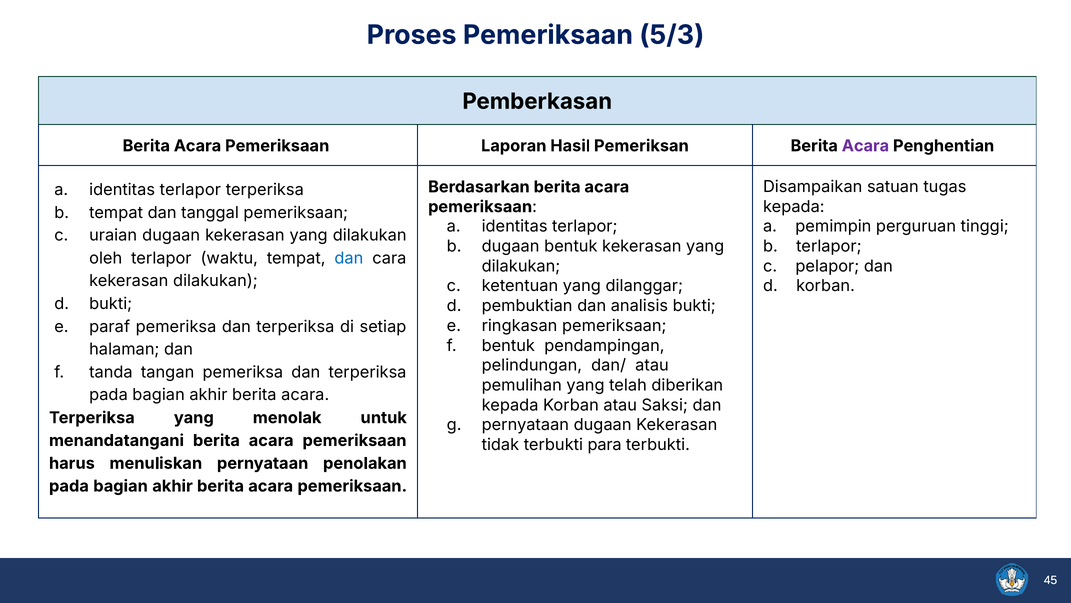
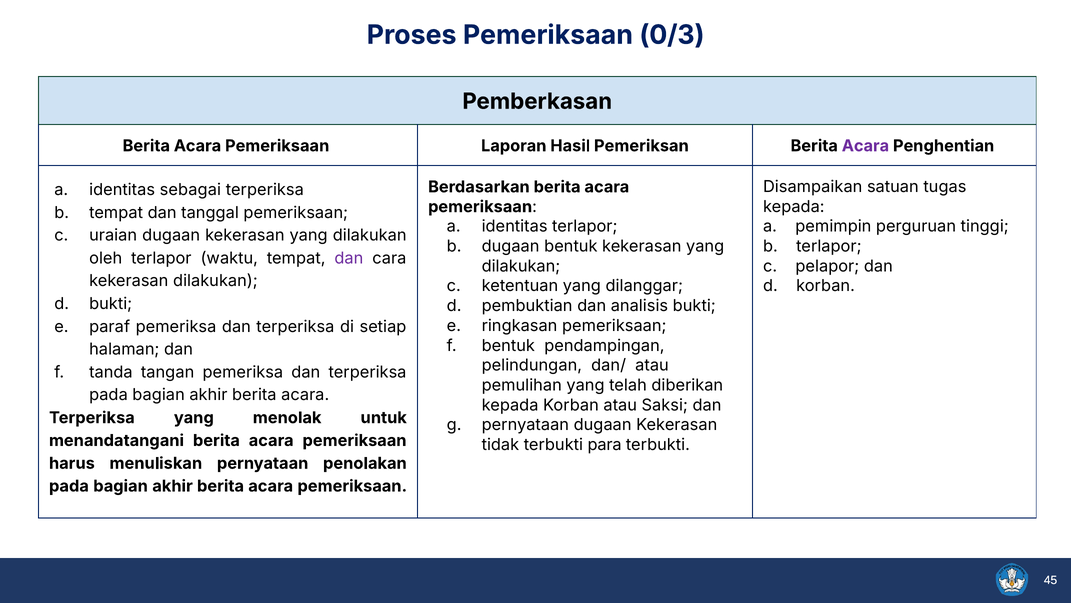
5/3: 5/3 -> 0/3
terlapor at (190, 190): terlapor -> sebagai
dan at (349, 258) colour: blue -> purple
